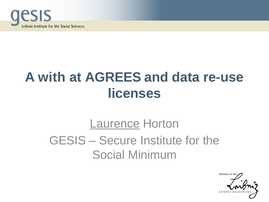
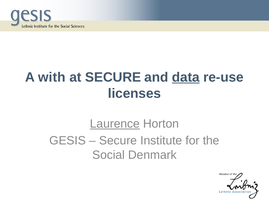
at AGREES: AGREES -> SECURE
data underline: none -> present
Minimum: Minimum -> Denmark
